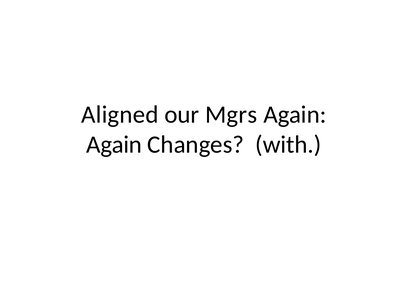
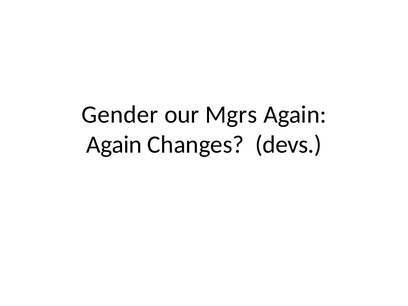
Aligned: Aligned -> Gender
with: with -> devs
